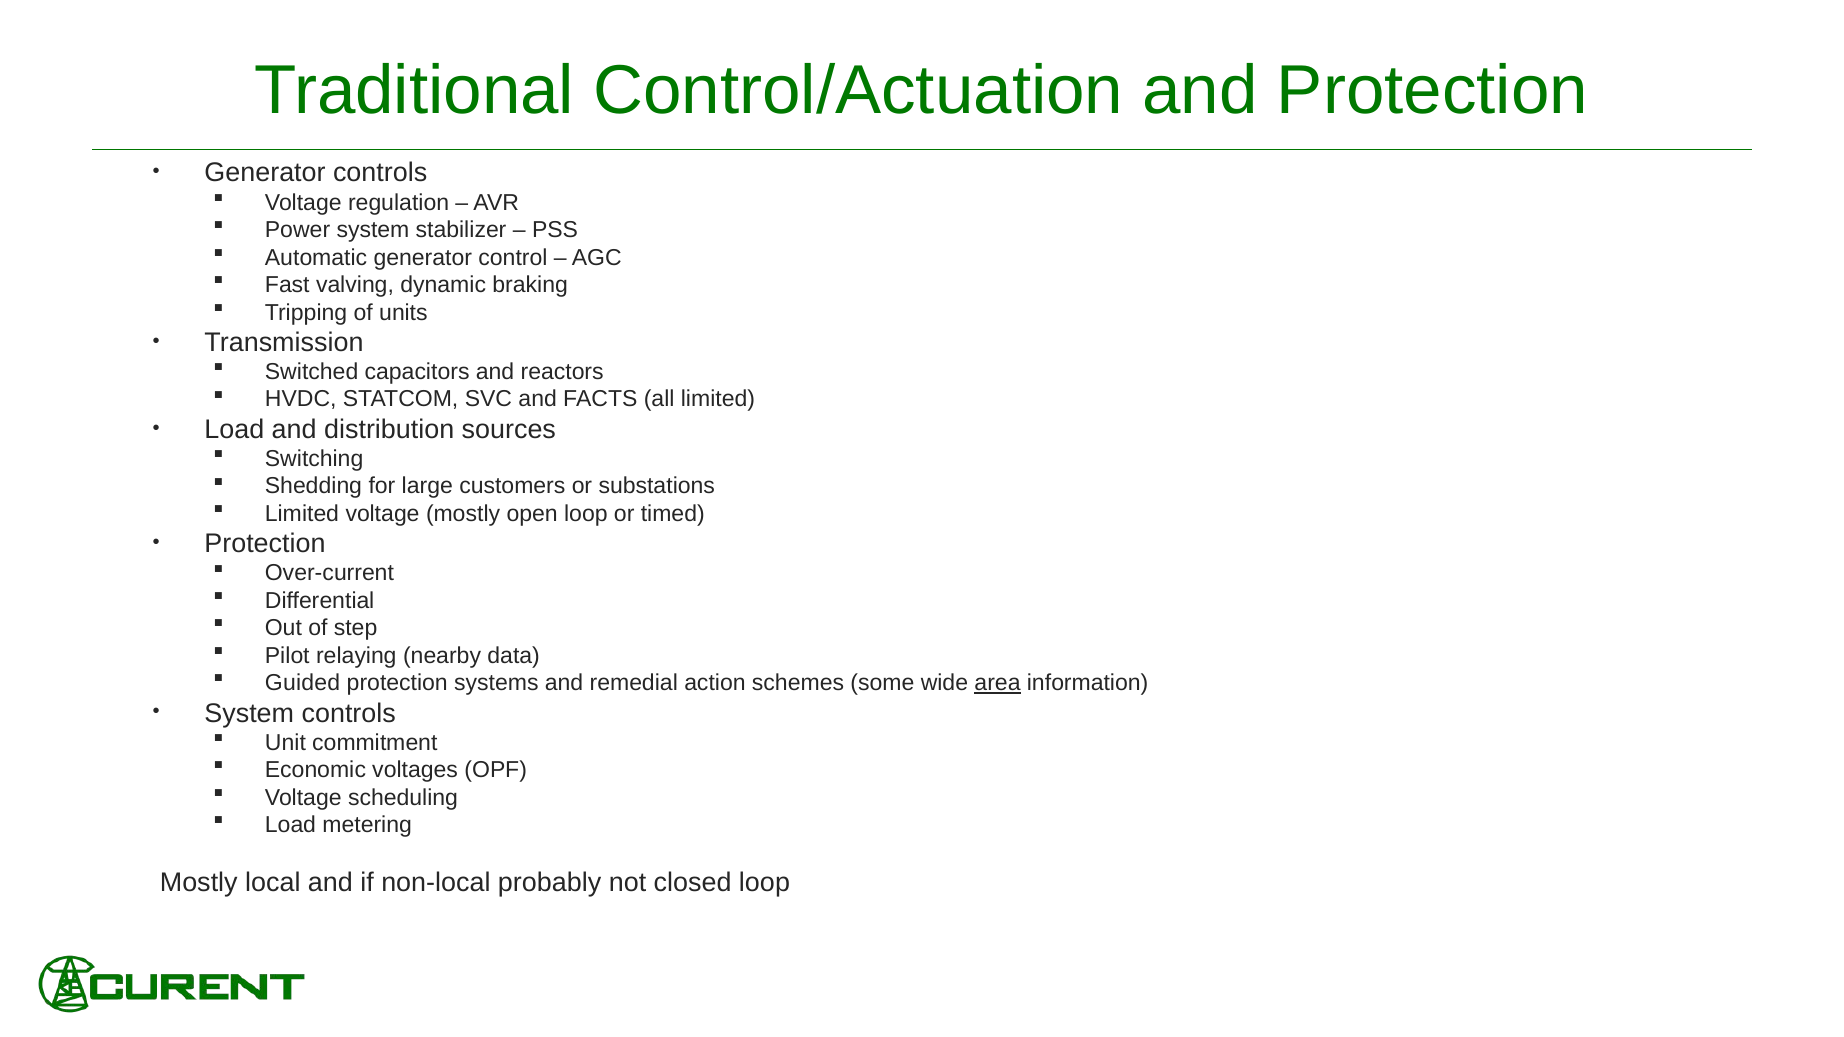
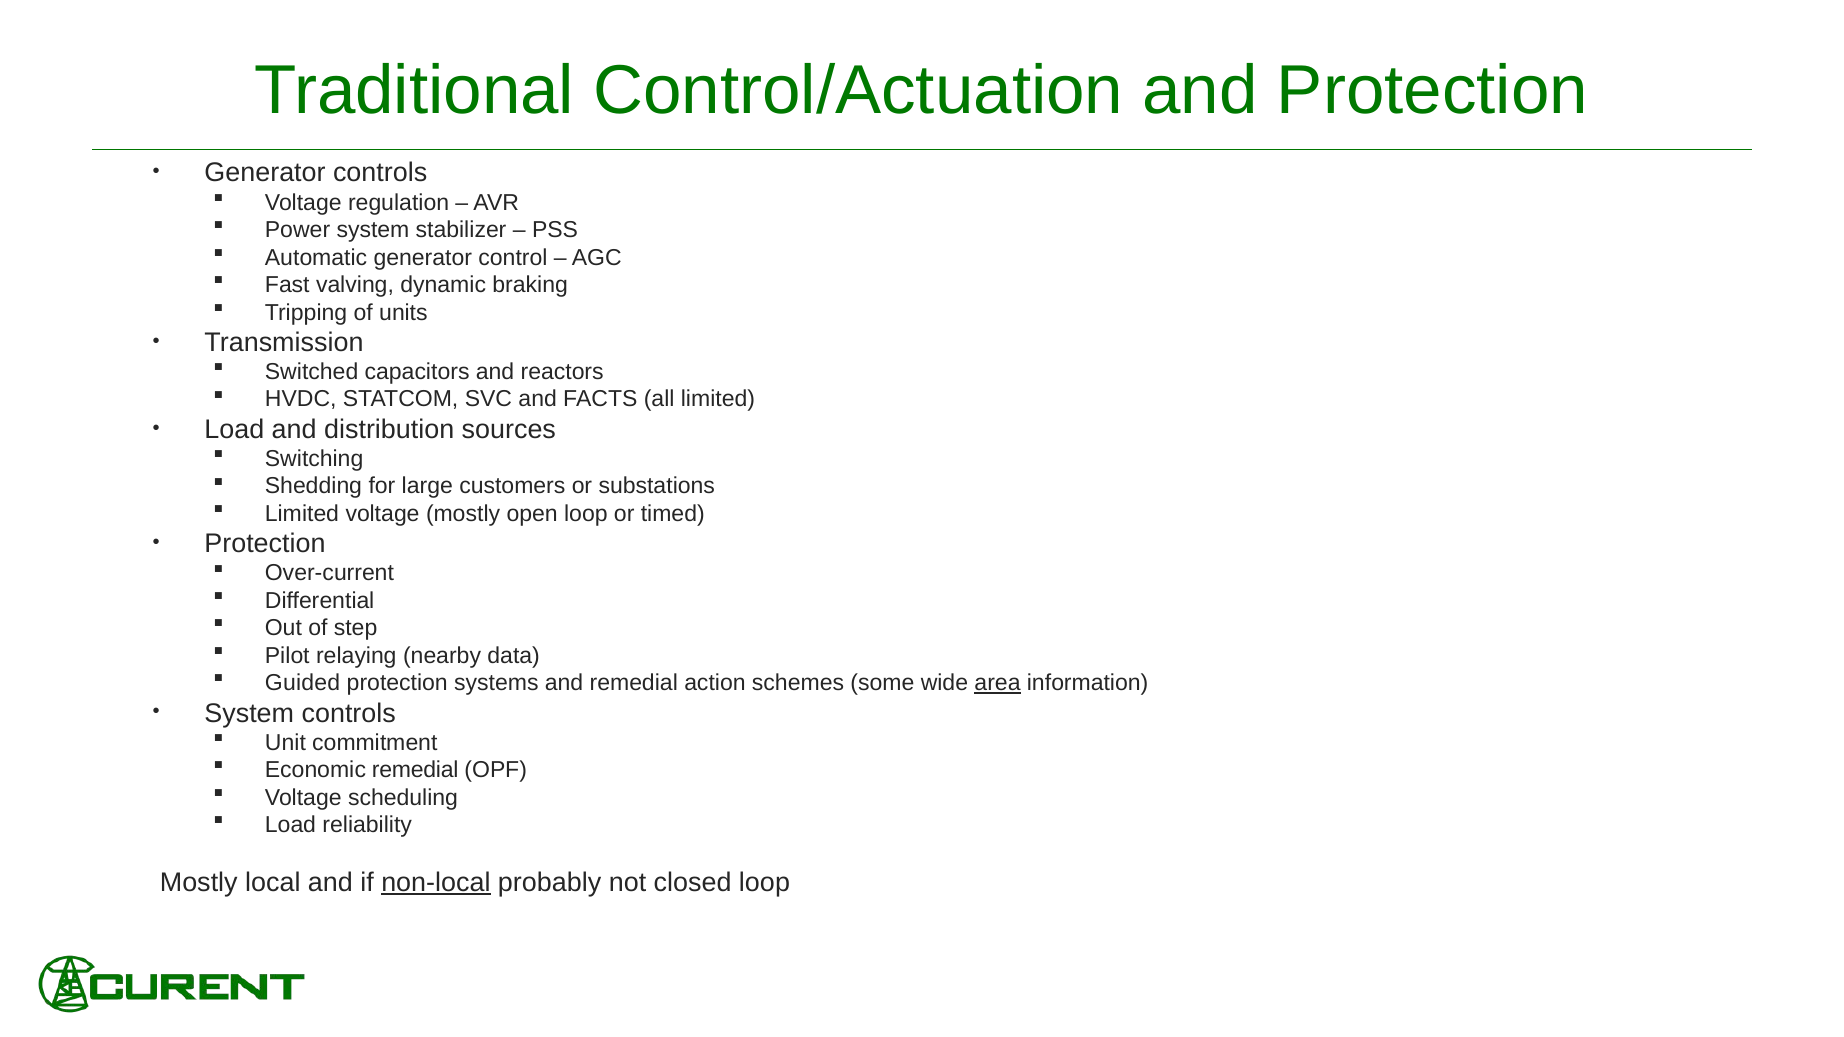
Economic voltages: voltages -> remedial
metering: metering -> reliability
non-local underline: none -> present
